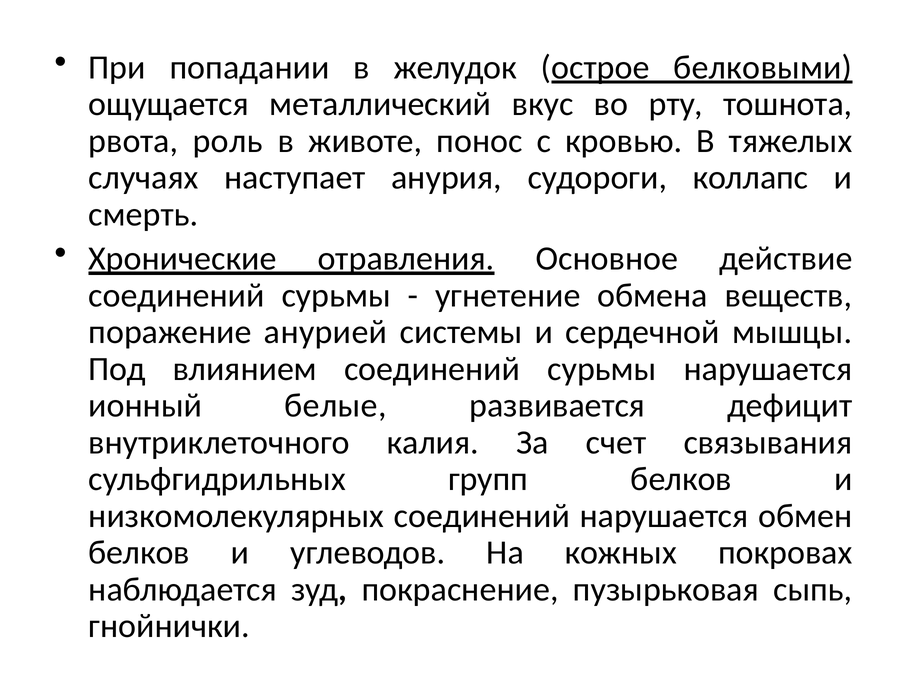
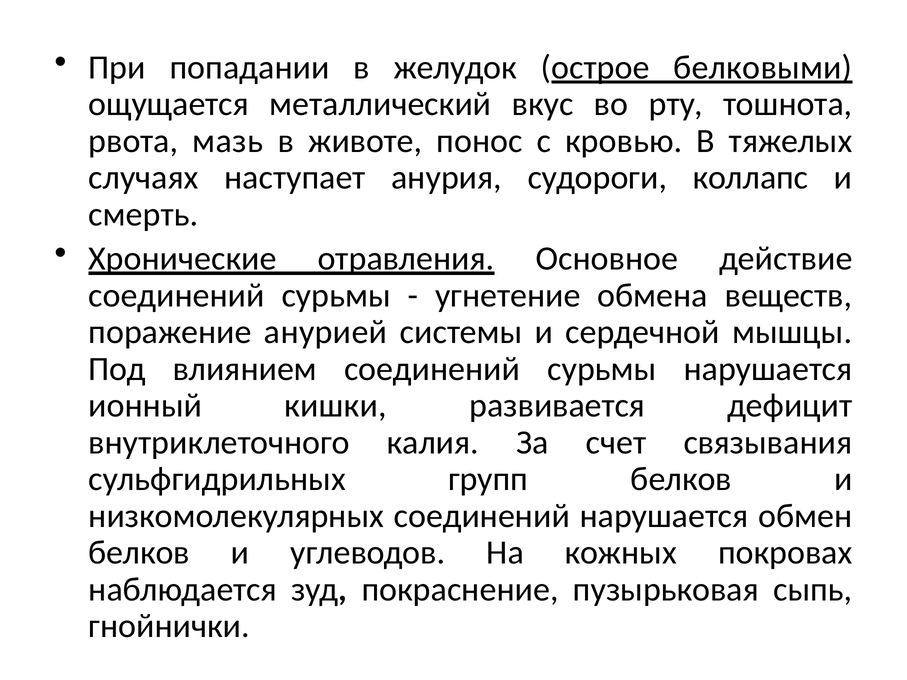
роль: роль -> мазь
белые: белые -> кишки
